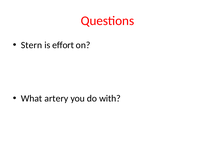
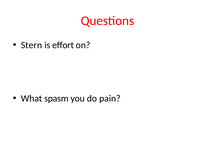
artery: artery -> spasm
with: with -> pain
